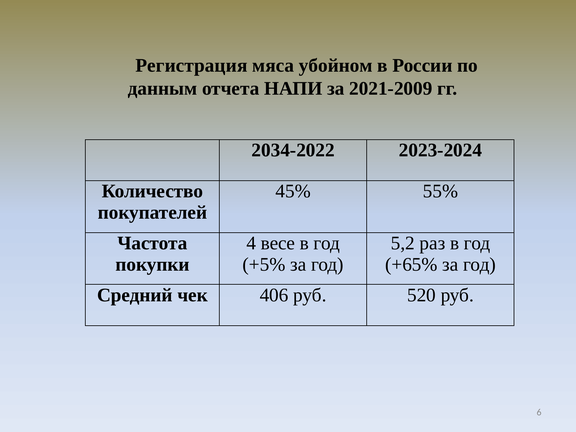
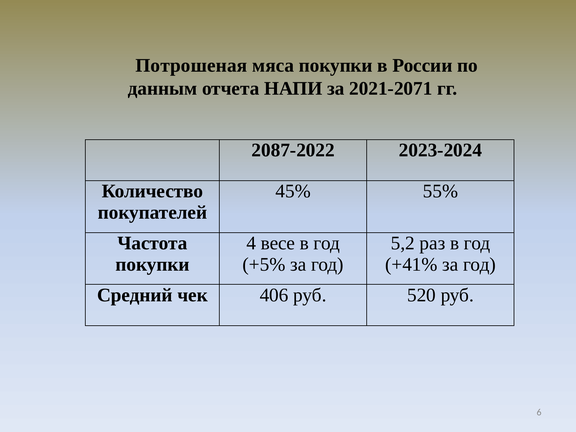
Регистрация: Регистрация -> Потрошеная
мяса убойном: убойном -> покупки
2021-2009: 2021-2009 -> 2021-2071
2034-2022: 2034-2022 -> 2087-2022
+65%: +65% -> +41%
